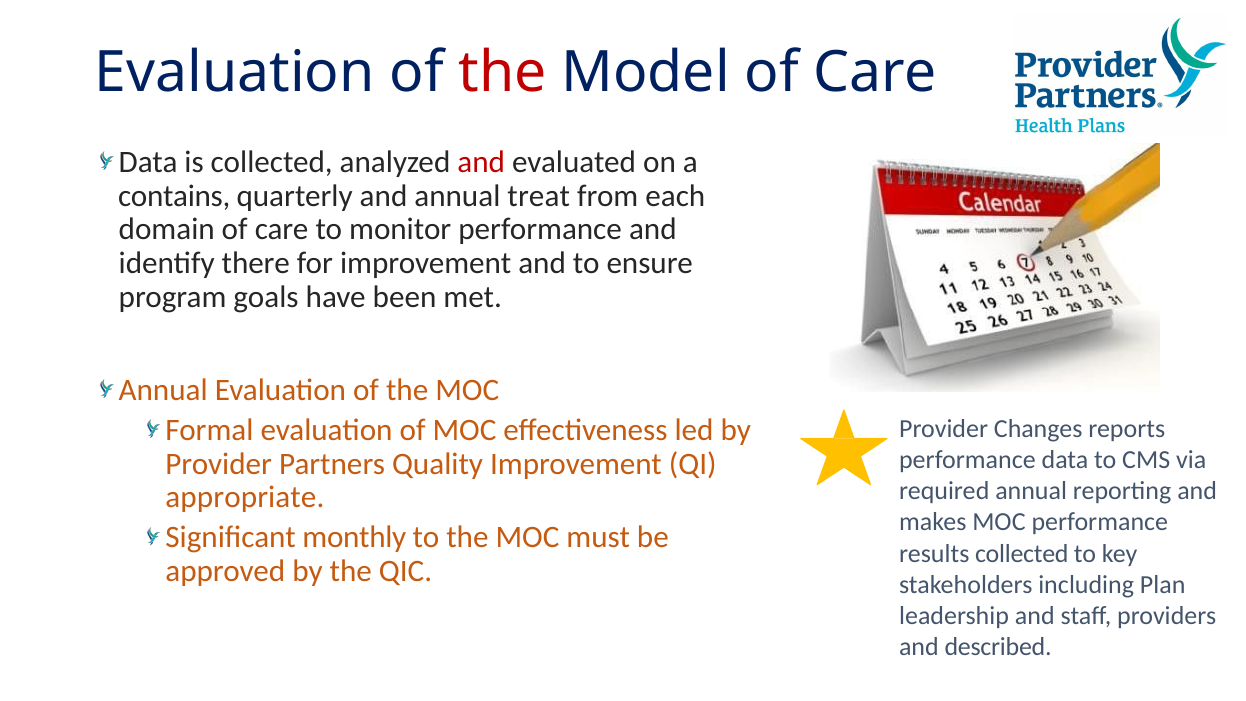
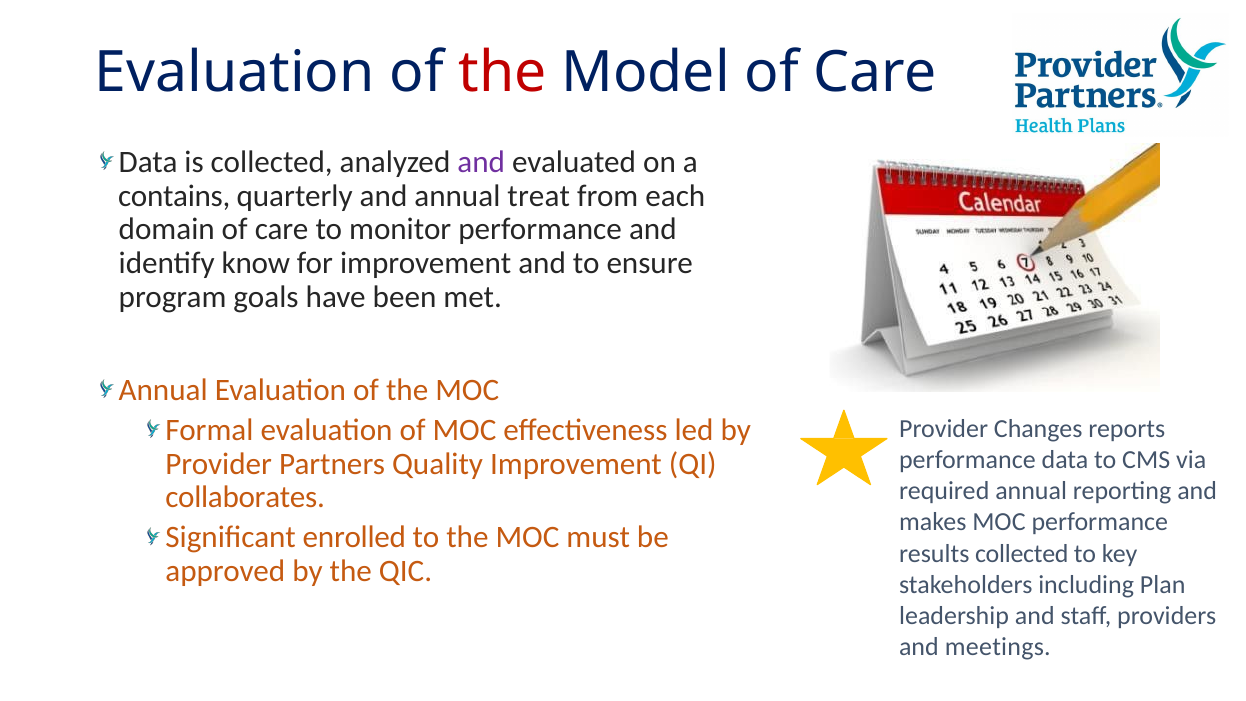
and at (481, 162) colour: red -> purple
there: there -> know
appropriate: appropriate -> collaborates
monthly: monthly -> enrolled
described: described -> meetings
